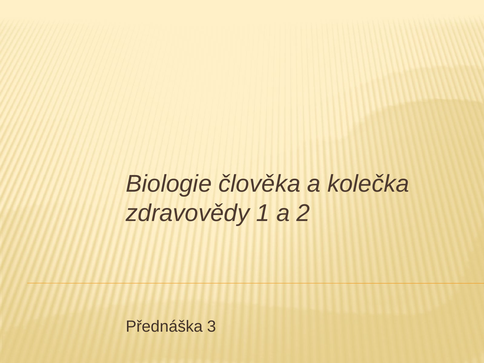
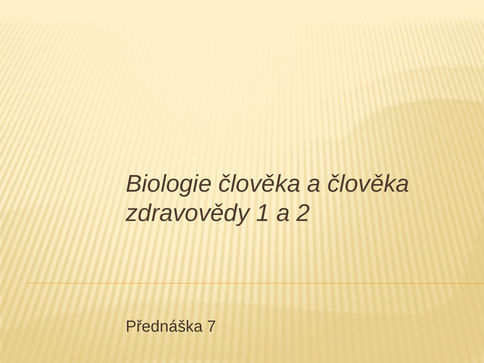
a kolečka: kolečka -> člověka
3: 3 -> 7
